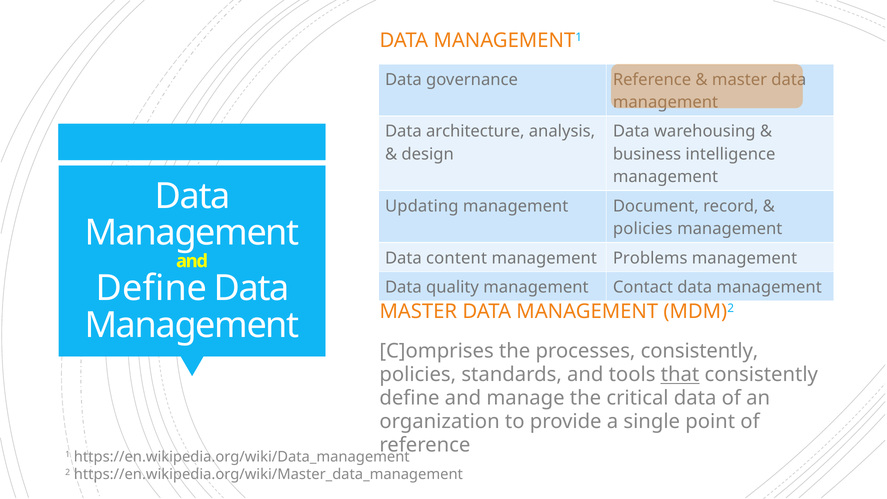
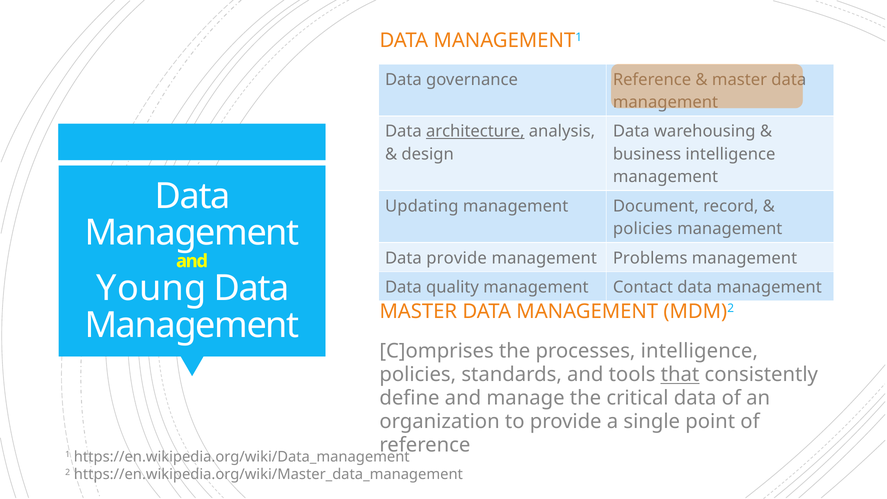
architecture underline: none -> present
Data content: content -> provide
Define at (152, 288): Define -> Young
processes consistently: consistently -> intelligence
